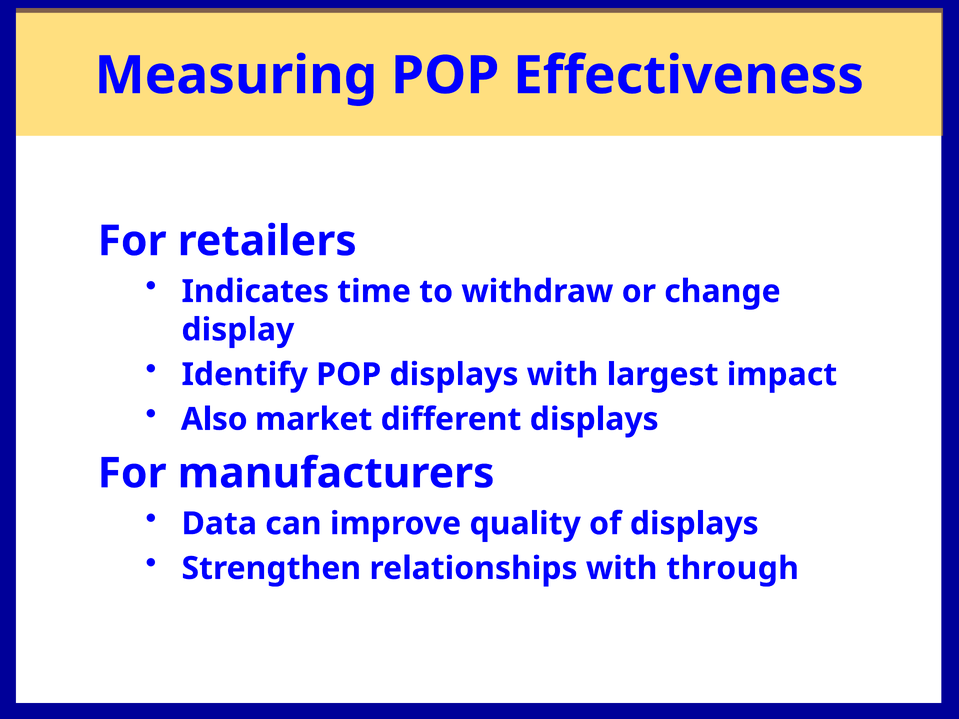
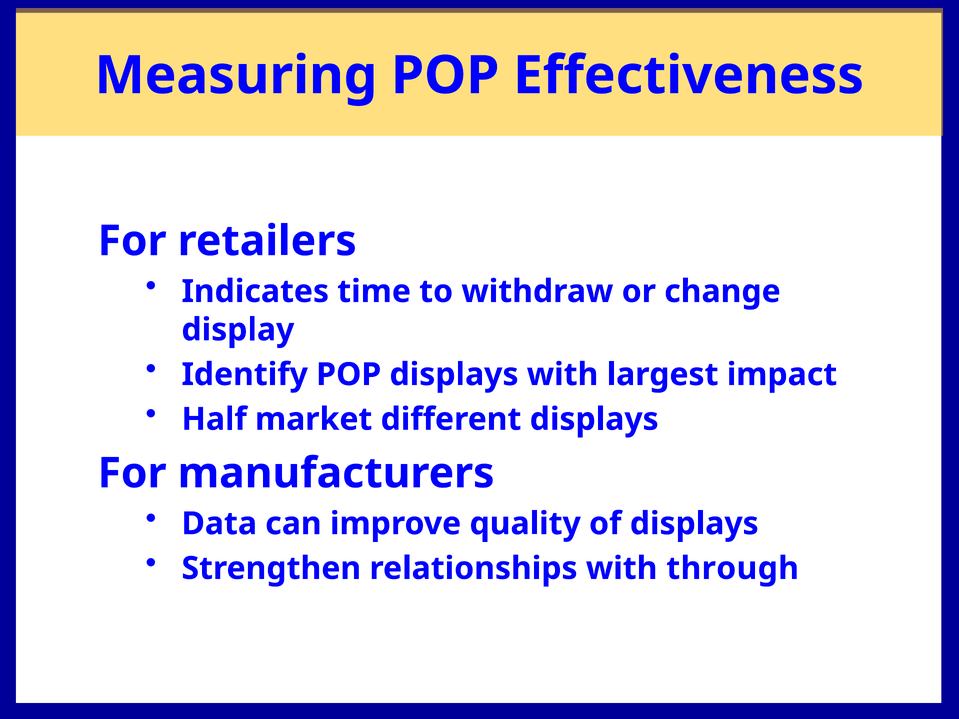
Also: Also -> Half
